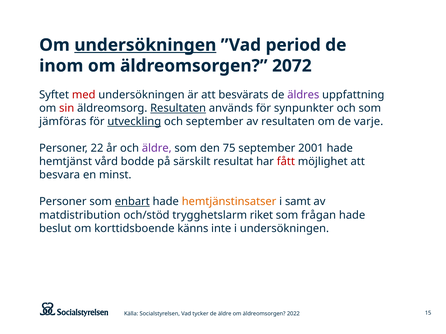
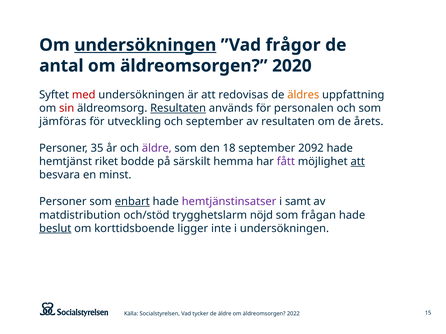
period: period -> frågor
inom: inom -> antal
2072: 2072 -> 2020
besvärats: besvärats -> redovisas
äldres colour: purple -> orange
synpunkter: synpunkter -> personalen
utveckling underline: present -> none
varje: varje -> årets
22: 22 -> 35
75: 75 -> 18
2001: 2001 -> 2092
vård: vård -> riket
resultat: resultat -> hemma
fått colour: red -> purple
att at (358, 162) underline: none -> present
hemtjänstinsatser colour: orange -> purple
riket: riket -> nöjd
beslut underline: none -> present
känns: känns -> ligger
